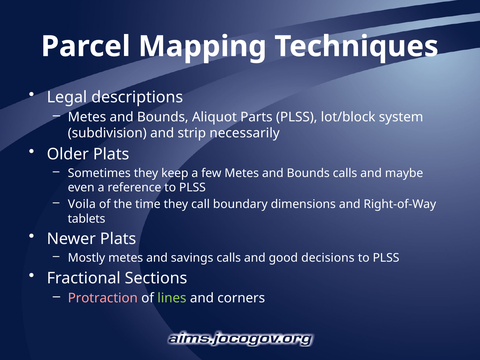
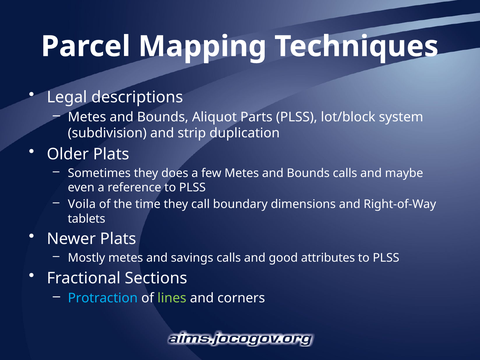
necessarily: necessarily -> duplication
keep: keep -> does
decisions: decisions -> attributes
Protraction colour: pink -> light blue
